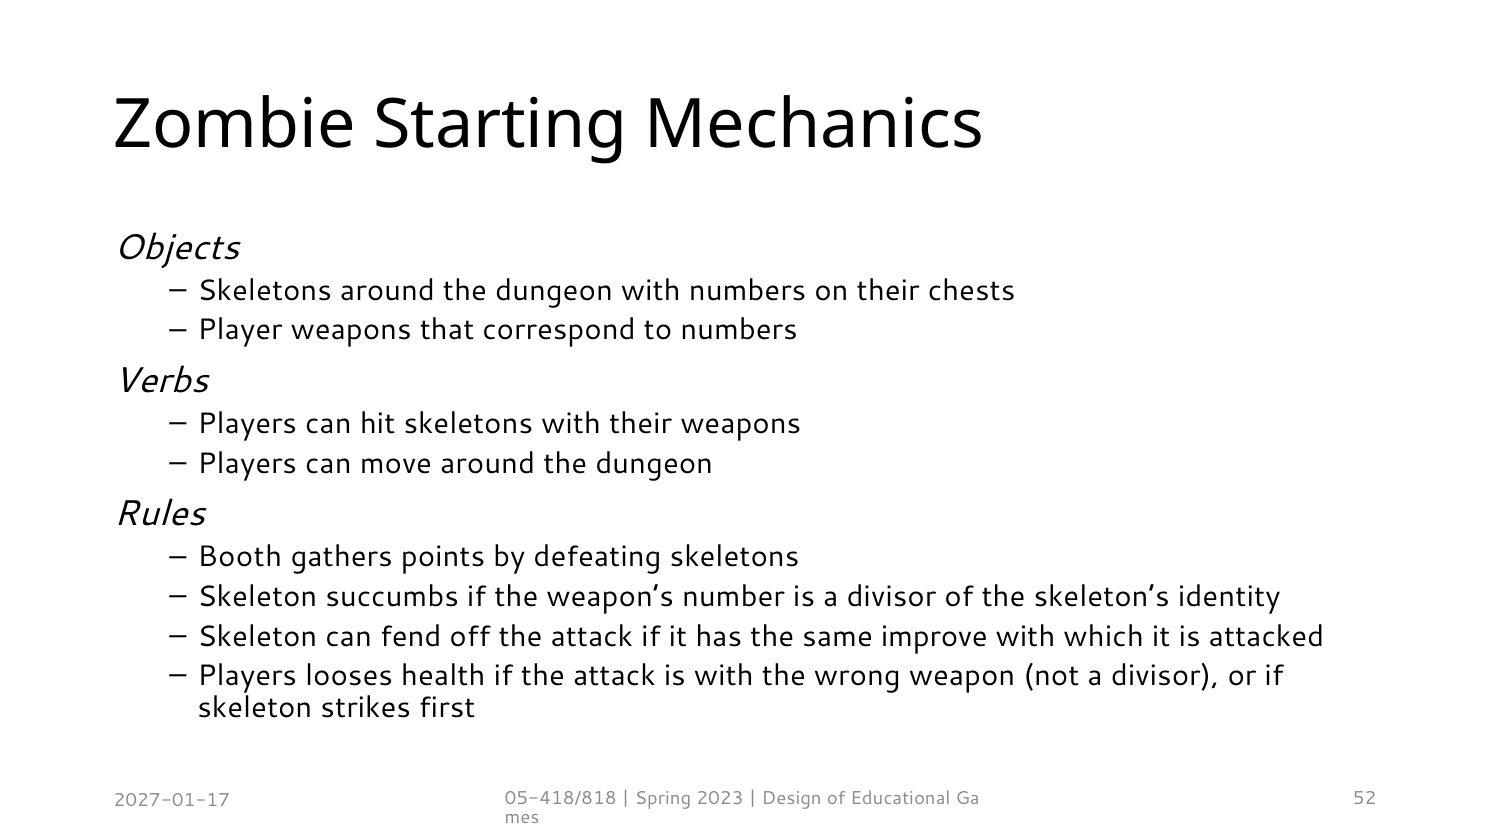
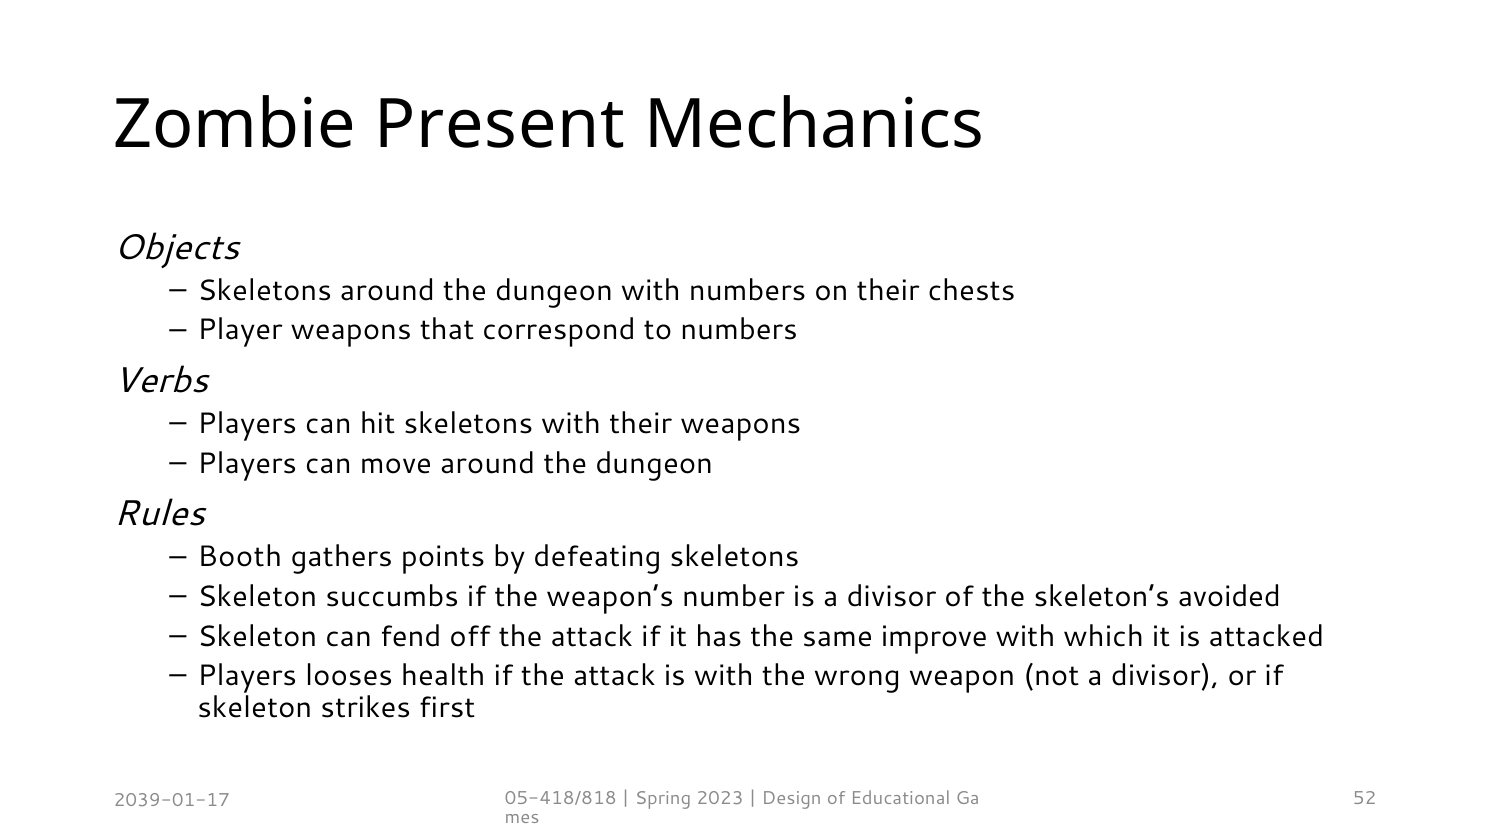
Starting: Starting -> Present
identity: identity -> avoided
2027-01-17: 2027-01-17 -> 2039-01-17
